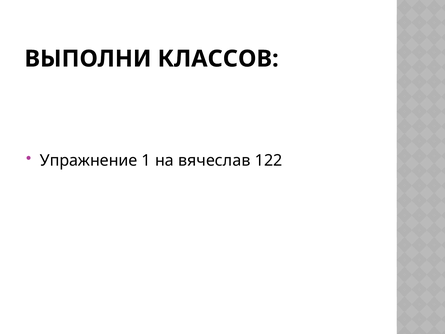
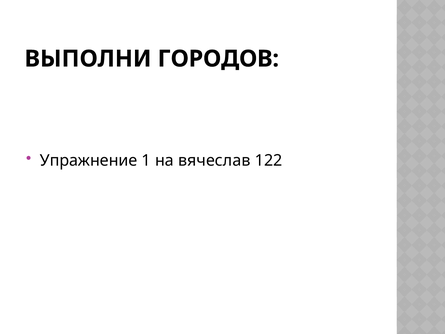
КЛАССОВ: КЛАССОВ -> ГОРОДОВ
